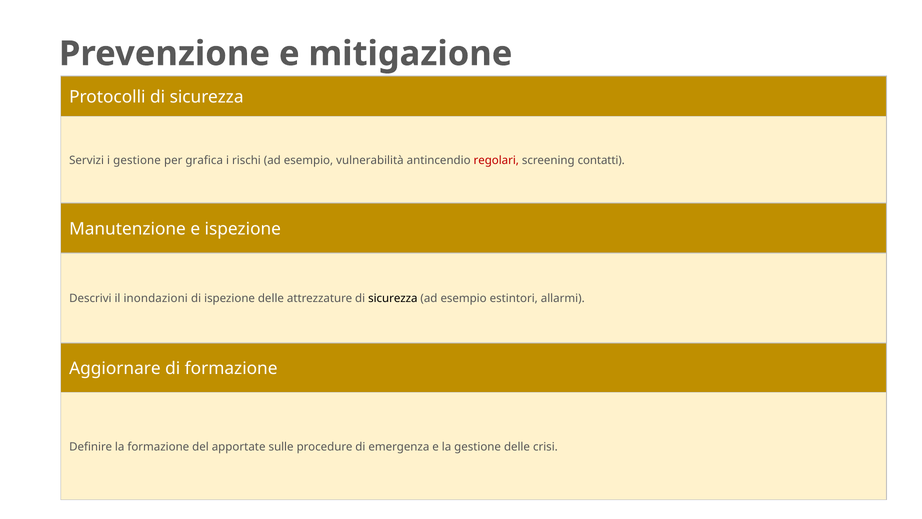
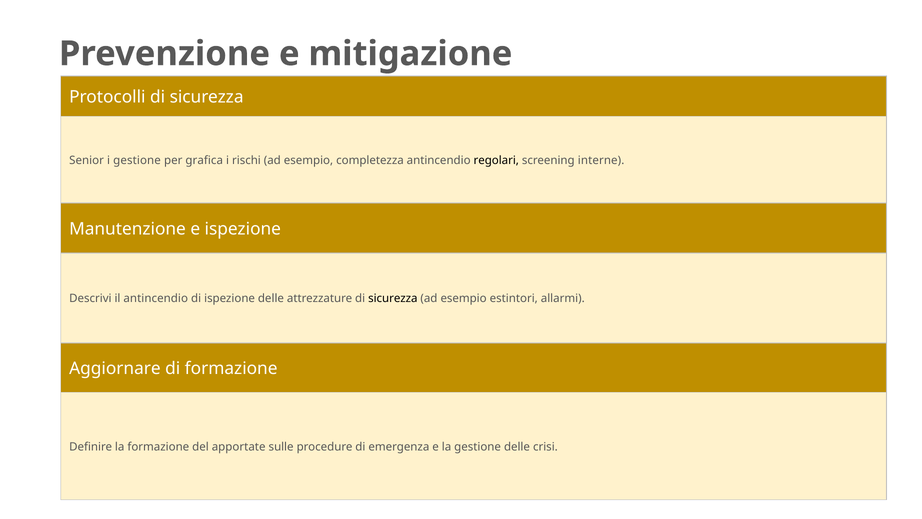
Servizi: Servizi -> Senior
vulnerabilità: vulnerabilità -> completezza
regolari colour: red -> black
contatti: contatti -> interne
il inondazioni: inondazioni -> antincendio
